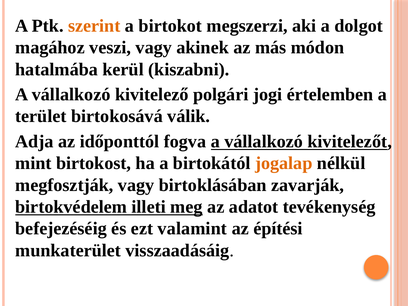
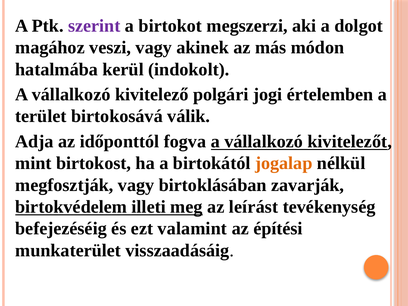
szerint colour: orange -> purple
kiszabni: kiszabni -> indokolt
adatot: adatot -> leírást
